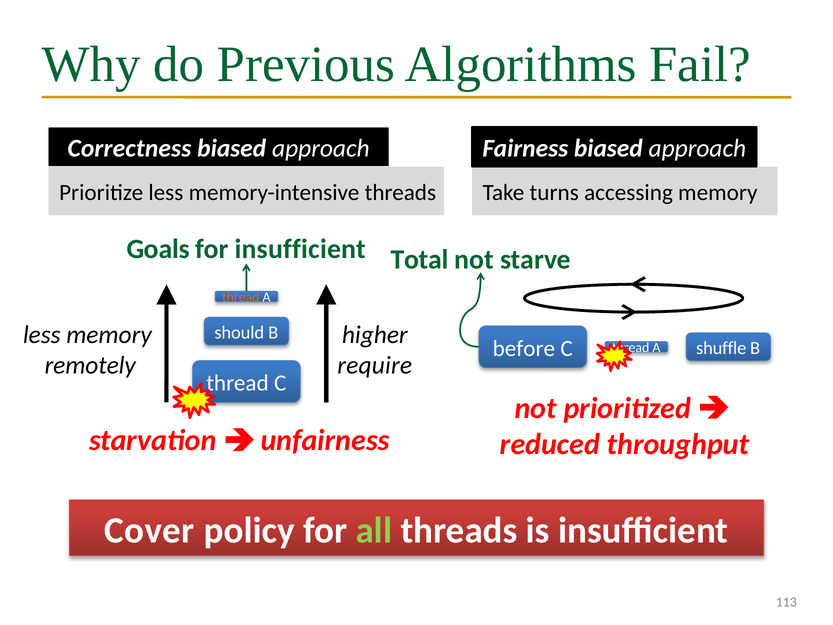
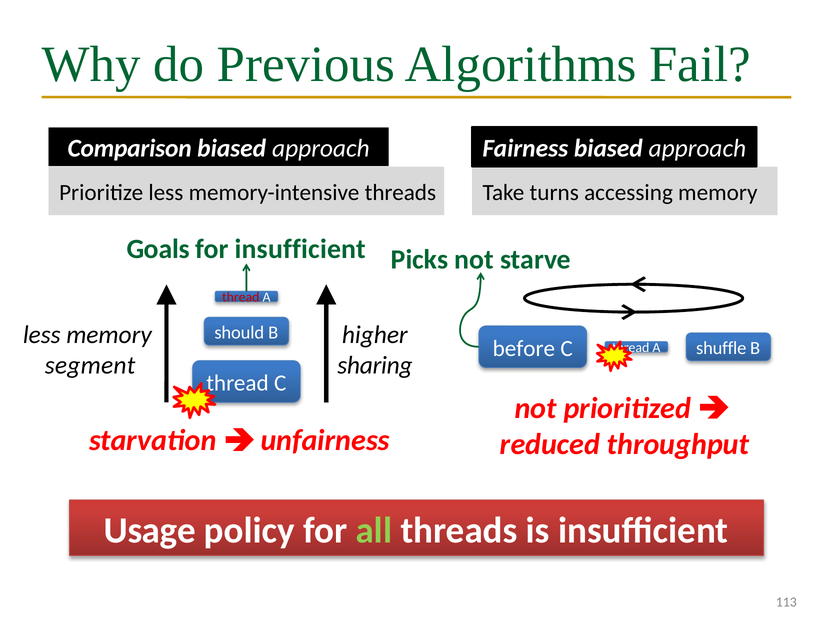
Correctness: Correctness -> Comparison
Total: Total -> Picks
thread at (241, 297) colour: orange -> red
remotely: remotely -> segment
require: require -> sharing
Cover: Cover -> Usage
